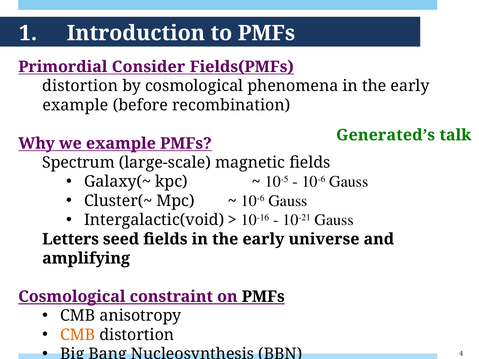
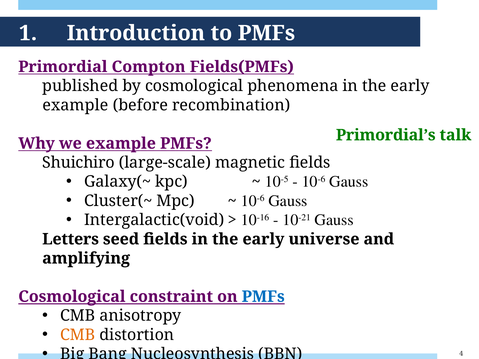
Consider: Consider -> Compton
distortion at (80, 86): distortion -> published
Generated’s: Generated’s -> Primordial’s
Spectrum: Spectrum -> Shuichiro
PMFs at (263, 297) colour: black -> blue
